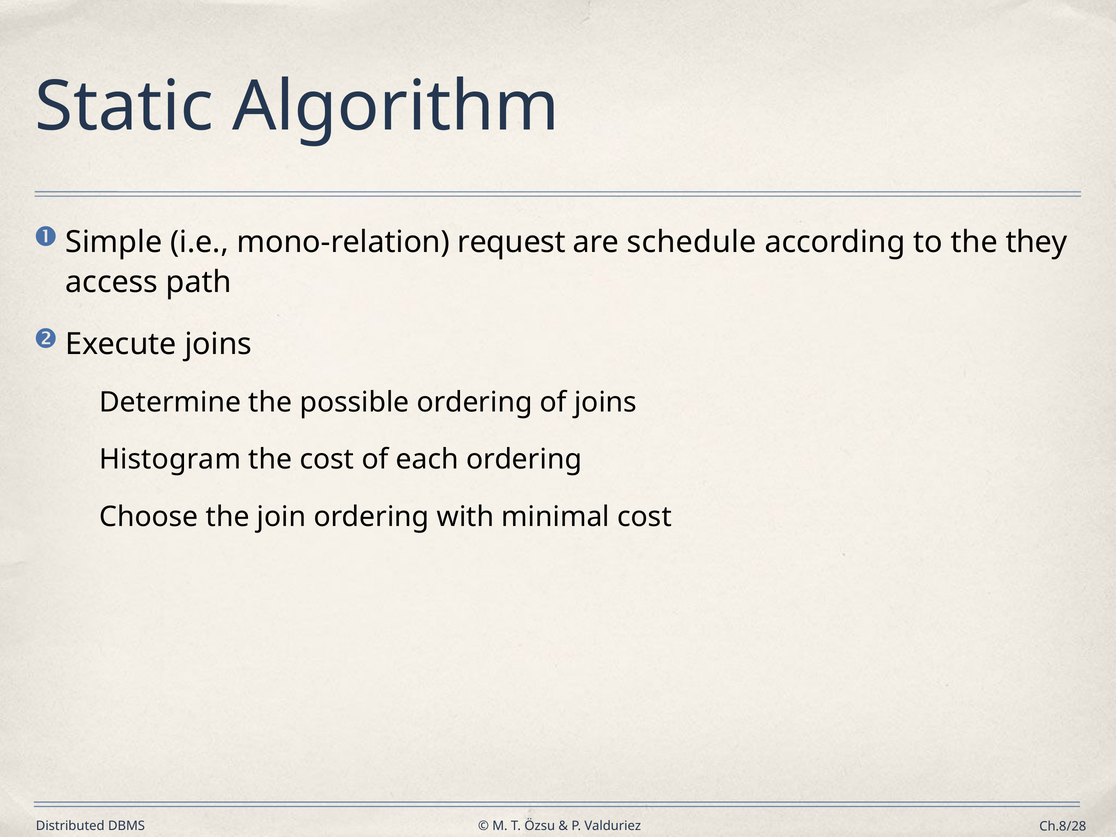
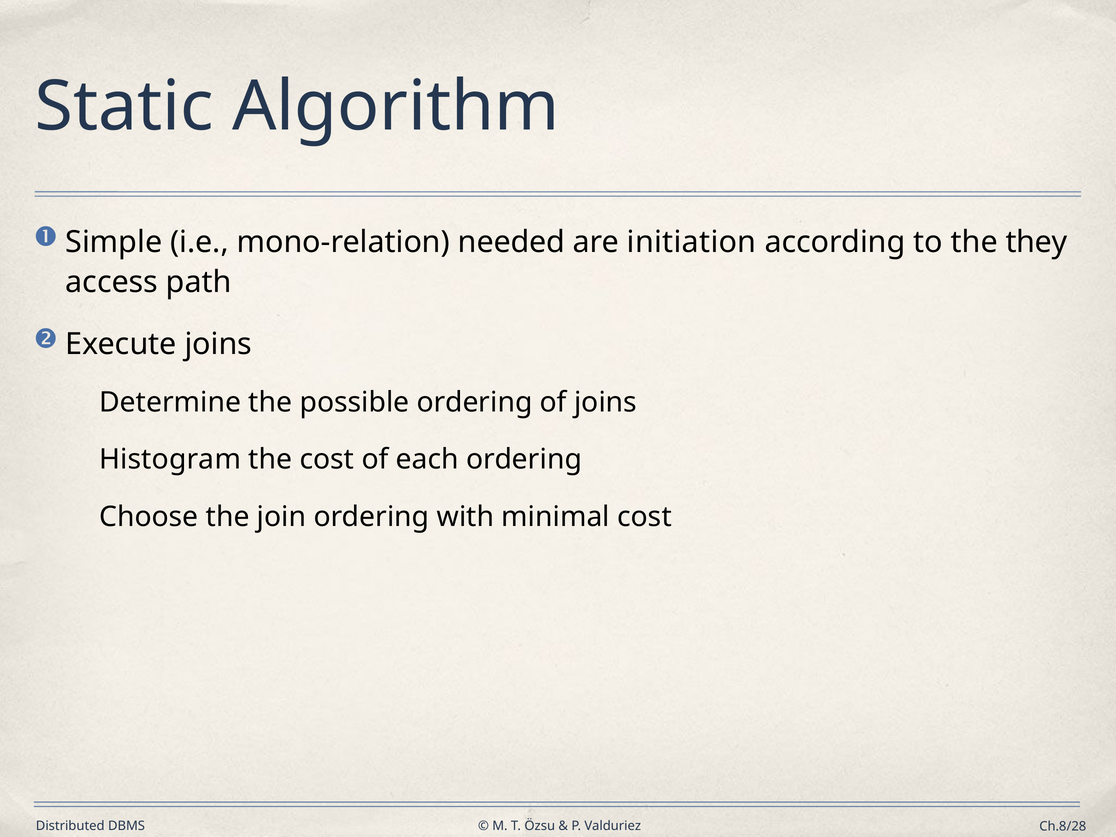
request: request -> needed
schedule: schedule -> initiation
